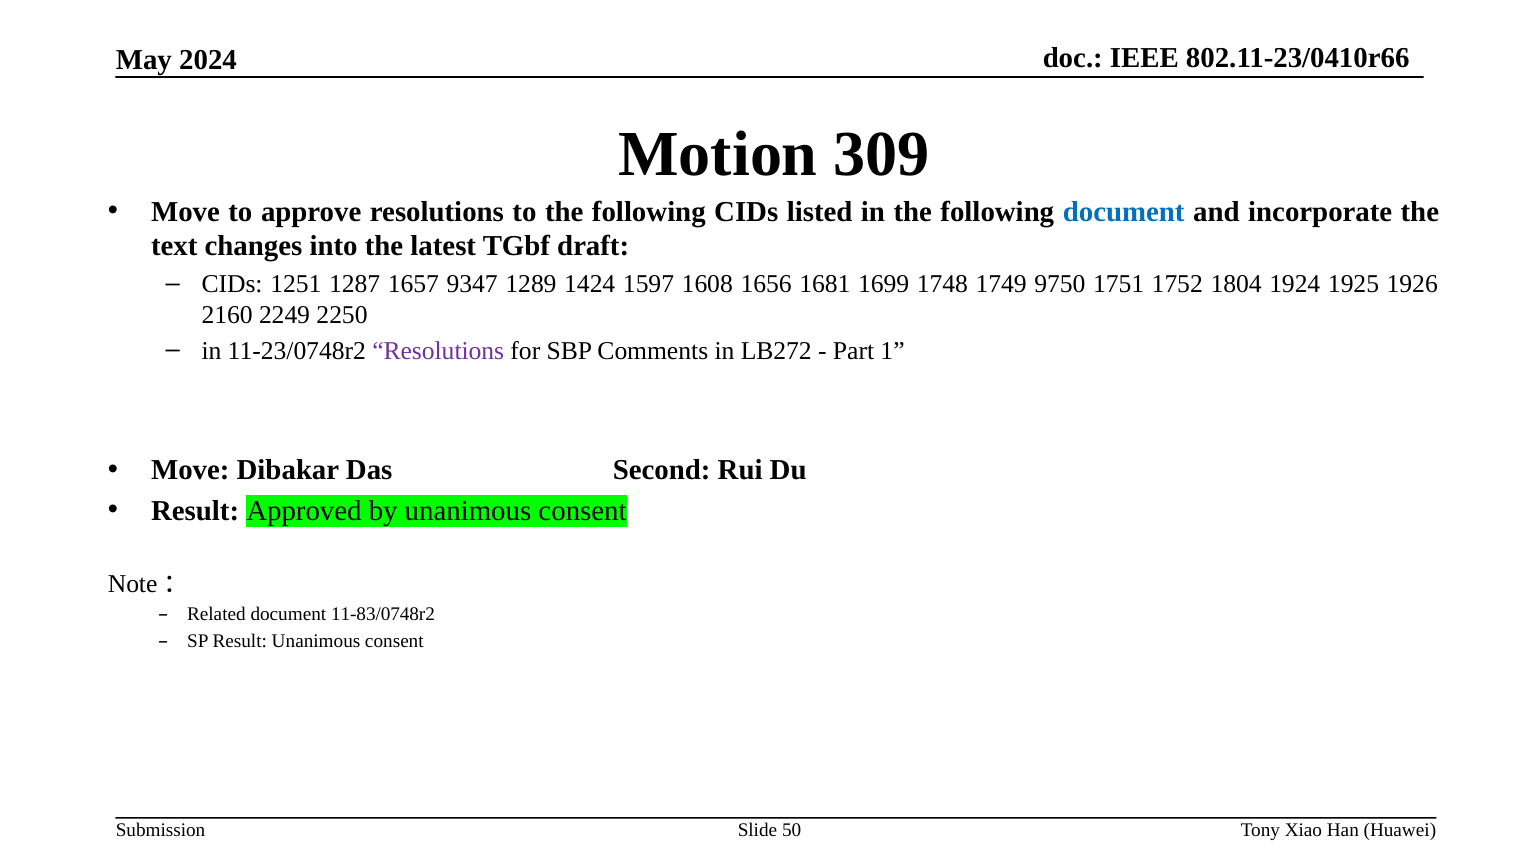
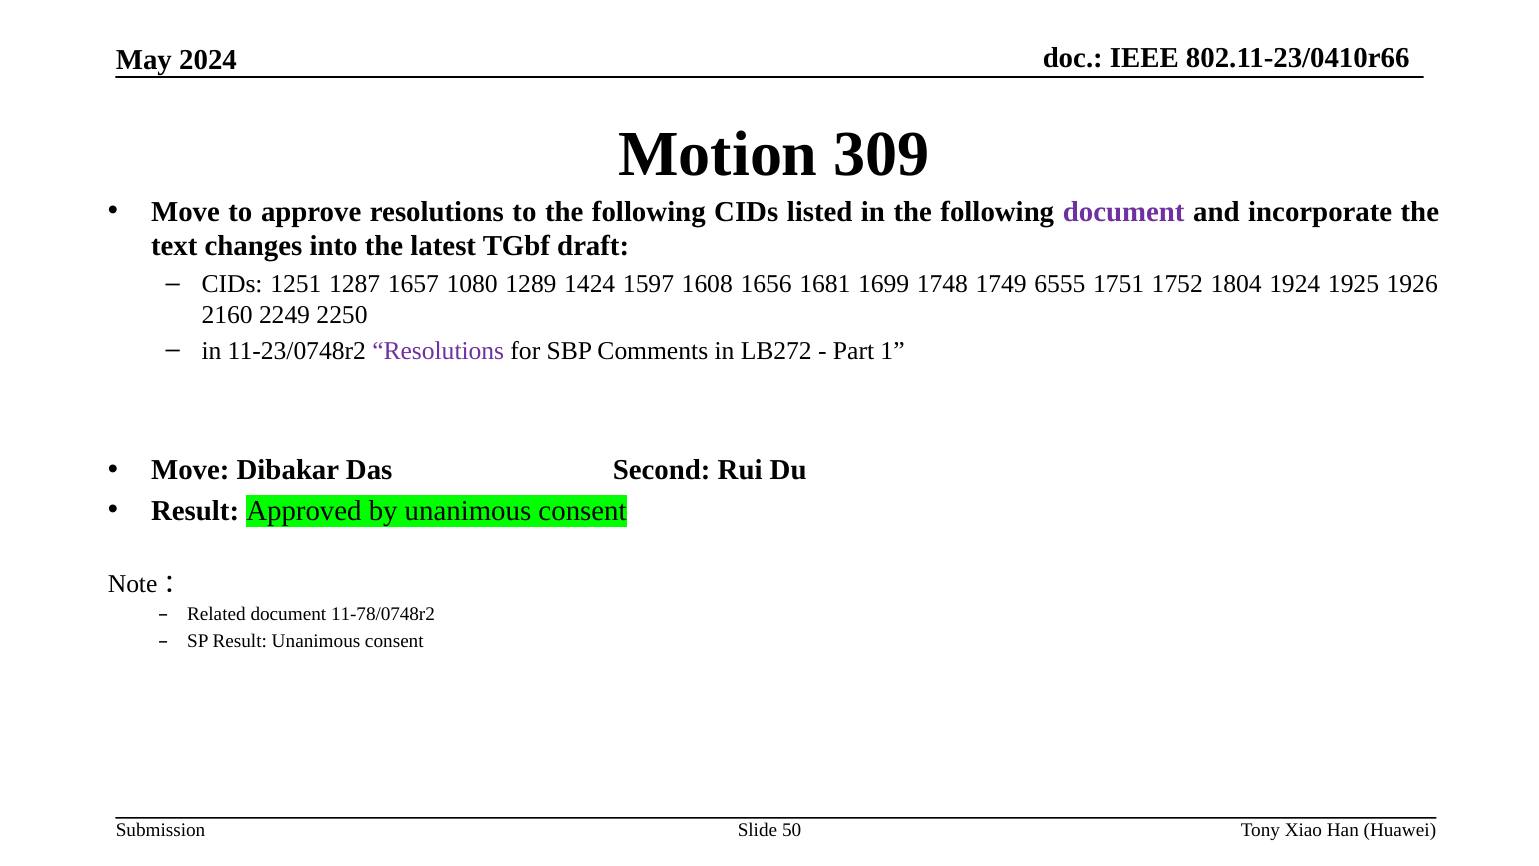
document at (1124, 212) colour: blue -> purple
9347: 9347 -> 1080
9750: 9750 -> 6555
11-83/0748r2: 11-83/0748r2 -> 11-78/0748r2
